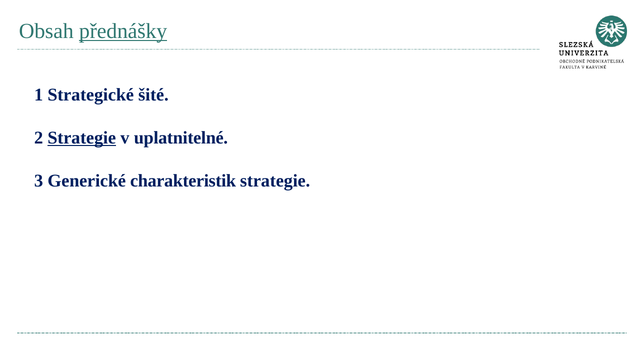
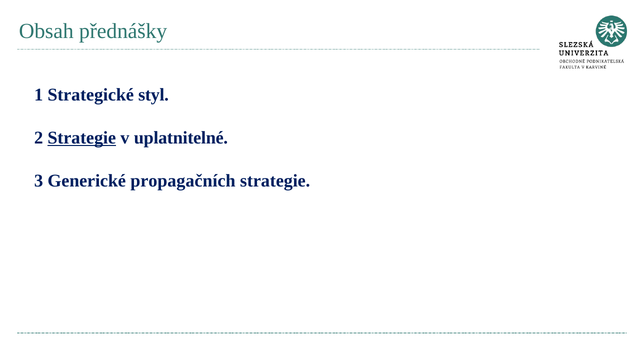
přednášky underline: present -> none
šité: šité -> styl
charakteristik: charakteristik -> propagačních
